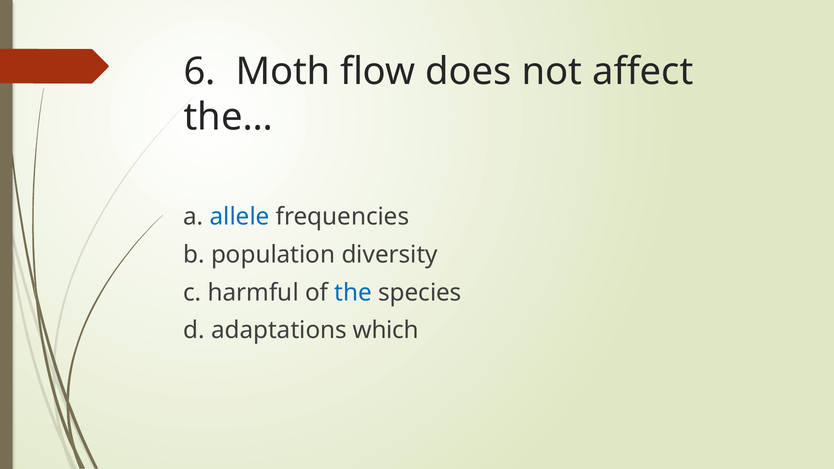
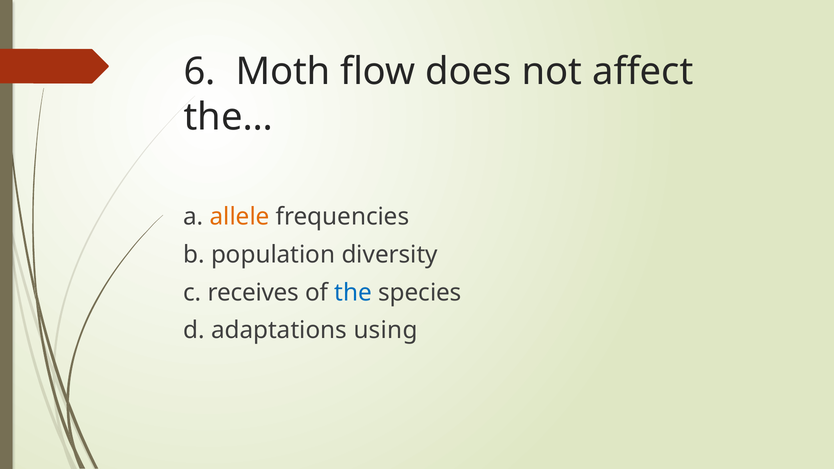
allele colour: blue -> orange
harmful: harmful -> receives
which: which -> using
